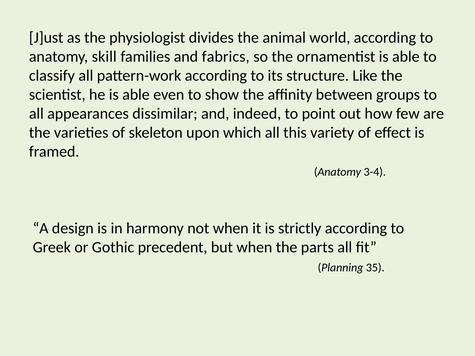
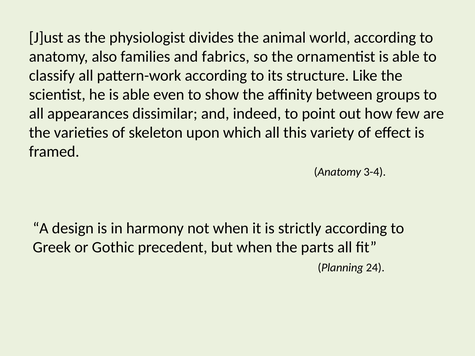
skill: skill -> also
35: 35 -> 24
